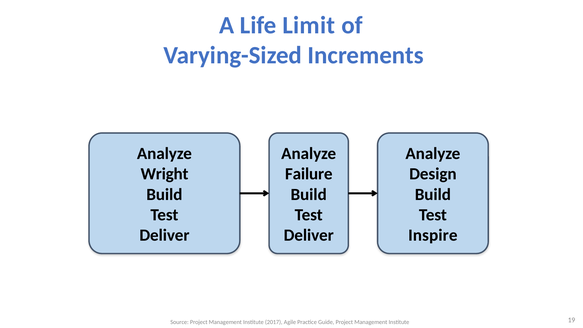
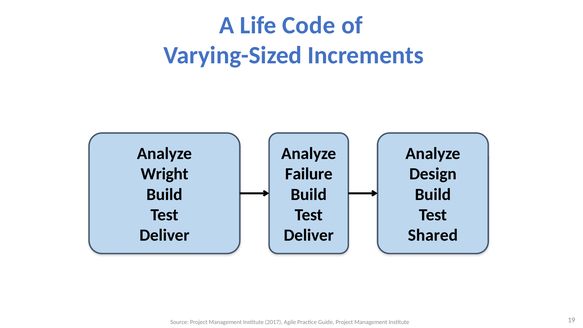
Limit: Limit -> Code
Inspire: Inspire -> Shared
